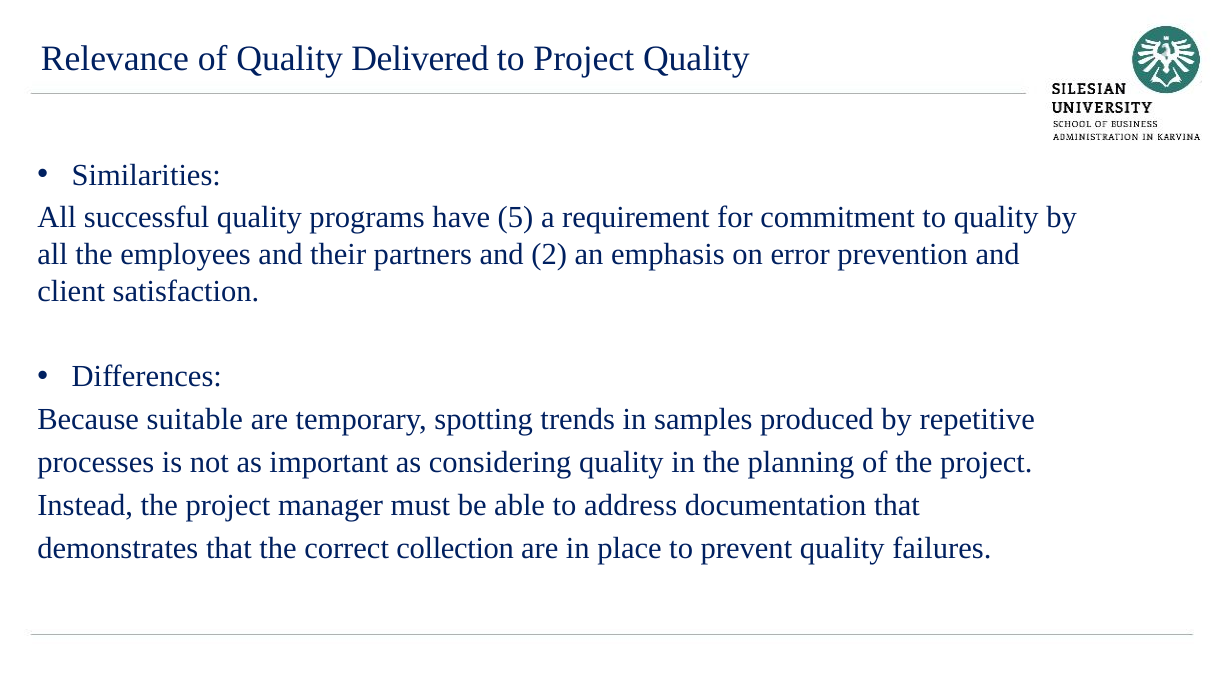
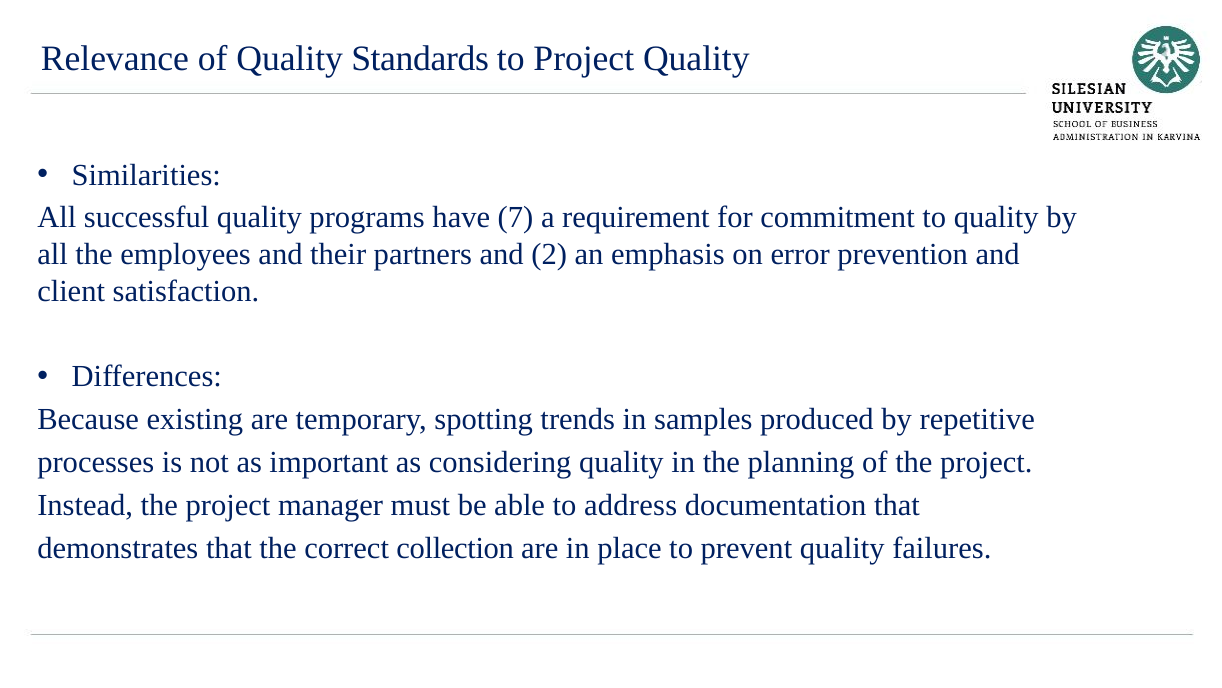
Delivered: Delivered -> Standards
5: 5 -> 7
suitable: suitable -> existing
